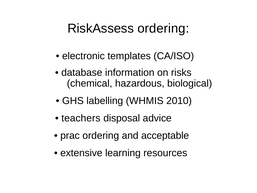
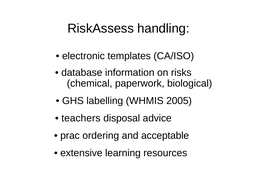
RiskAssess ordering: ordering -> handling
hazardous: hazardous -> paperwork
2010: 2010 -> 2005
